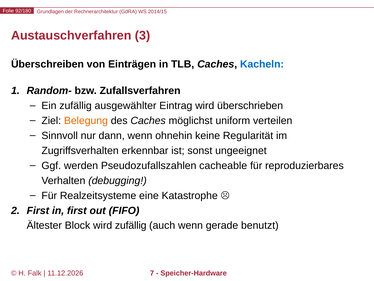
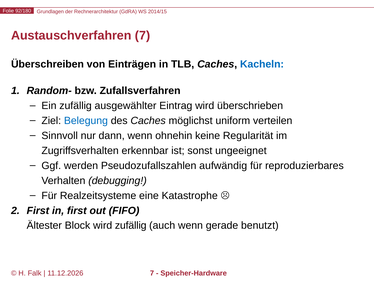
Austauschverfahren 3: 3 -> 7
Belegung colour: orange -> blue
cacheable: cacheable -> aufwändig
